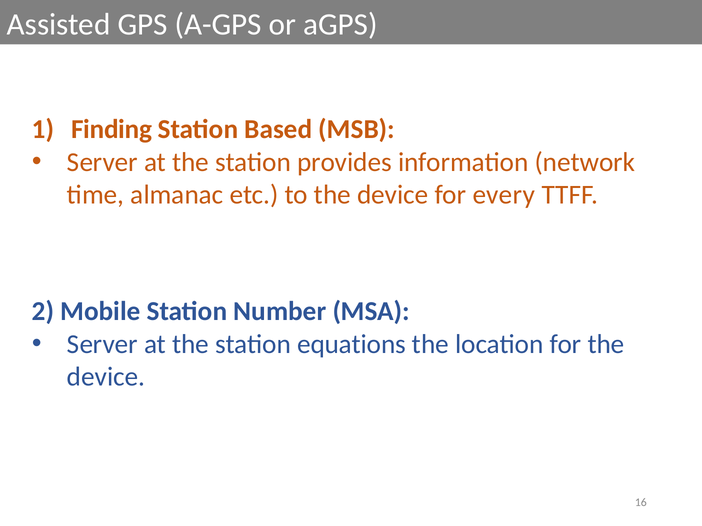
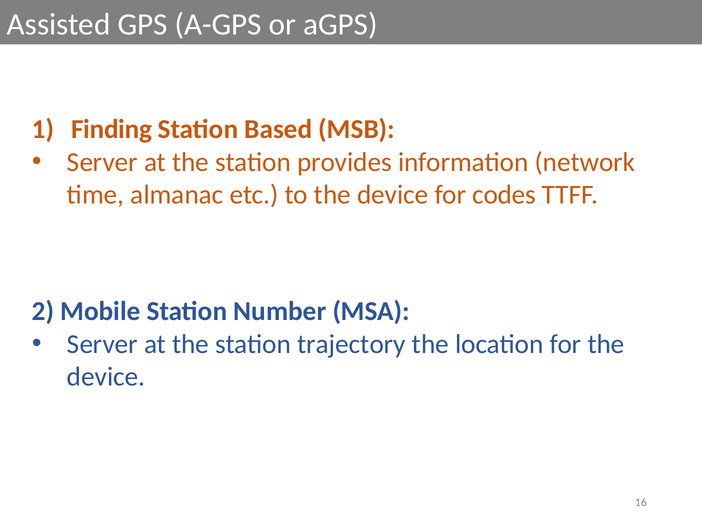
every: every -> codes
equations: equations -> trajectory
